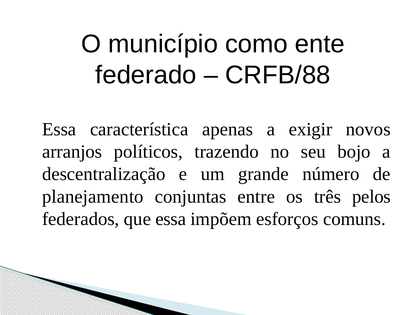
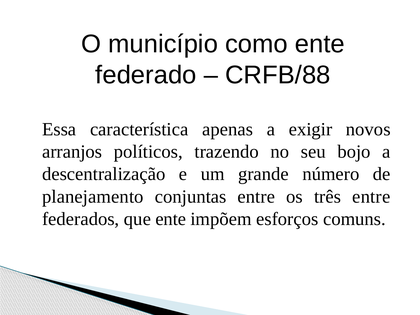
três pelos: pelos -> entre
que essa: essa -> ente
